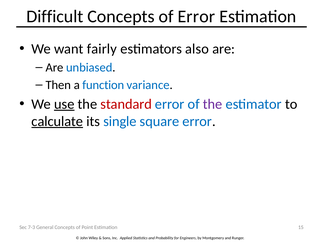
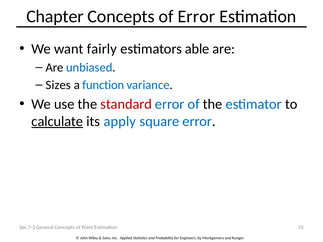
Difficult: Difficult -> Chapter
also: also -> able
Then: Then -> Sizes
use underline: present -> none
the at (213, 104) colour: purple -> black
single: single -> apply
